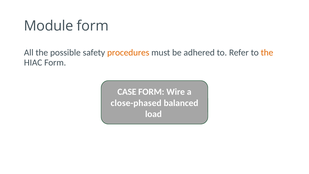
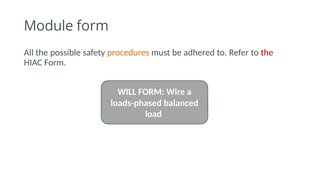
the at (267, 53) colour: orange -> red
CASE: CASE -> WILL
close-phased: close-phased -> loads-phased
